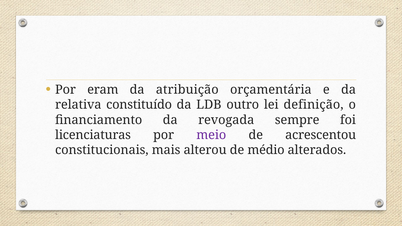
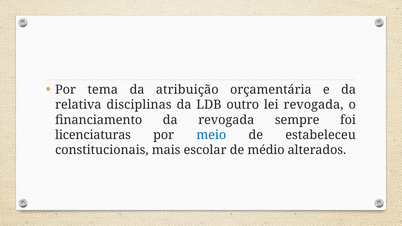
eram: eram -> tema
constituído: constituído -> disciplinas
lei definição: definição -> revogada
meio colour: purple -> blue
acrescentou: acrescentou -> estabeleceu
alterou: alterou -> escolar
